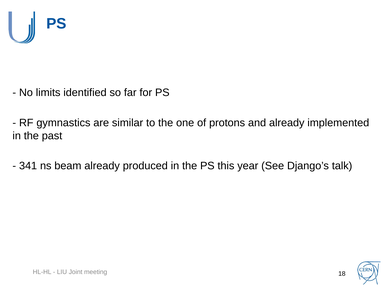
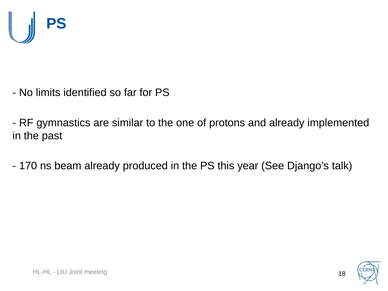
341: 341 -> 170
